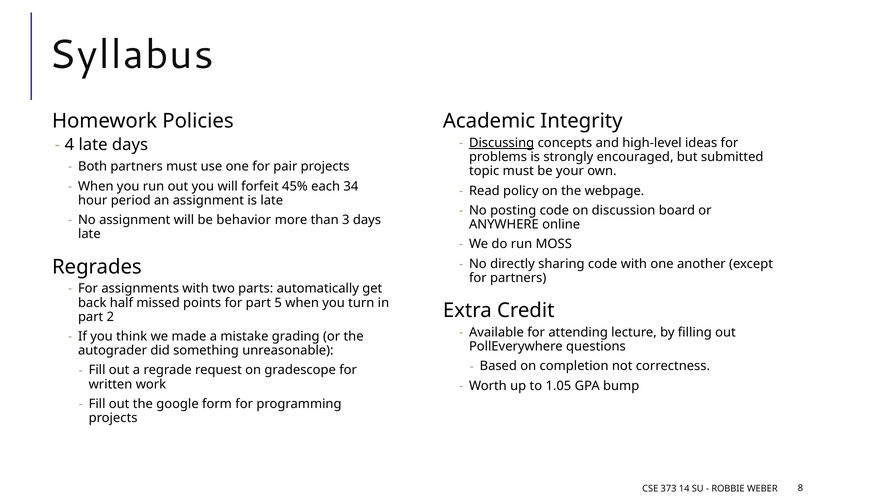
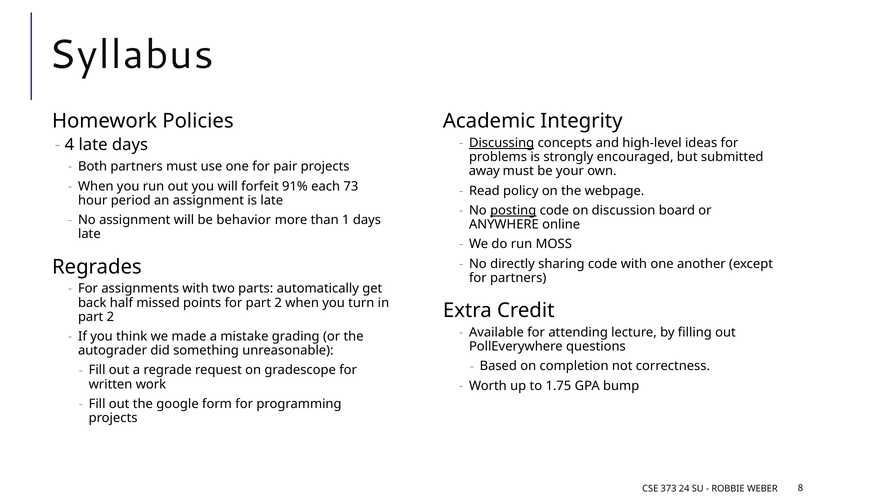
topic: topic -> away
45%: 45% -> 91%
34: 34 -> 73
posting underline: none -> present
3: 3 -> 1
for part 5: 5 -> 2
1.05: 1.05 -> 1.75
14: 14 -> 24
